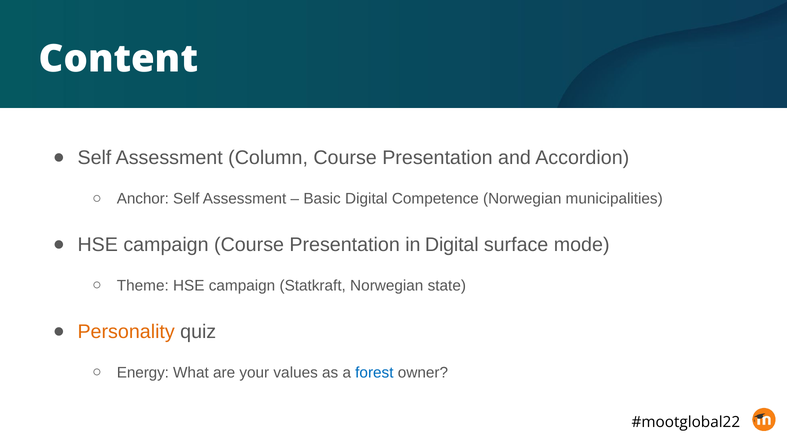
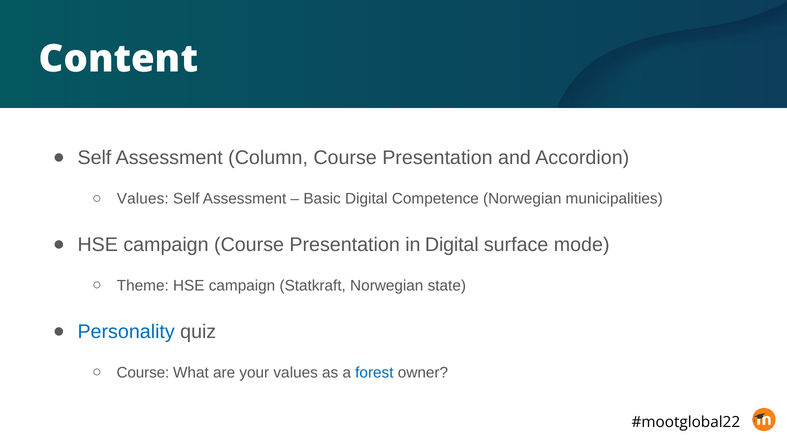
Anchor at (143, 199): Anchor -> Values
Personality colour: orange -> blue
Energy at (143, 372): Energy -> Course
